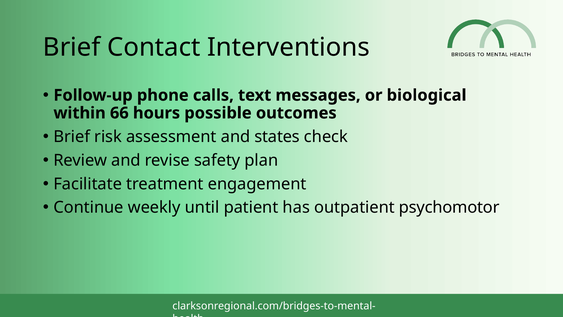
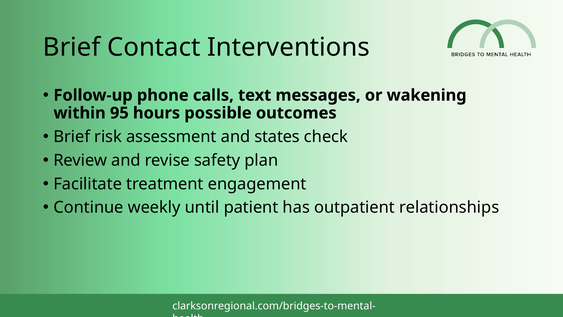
biological: biological -> wakening
66: 66 -> 95
psychomotor: psychomotor -> relationships
